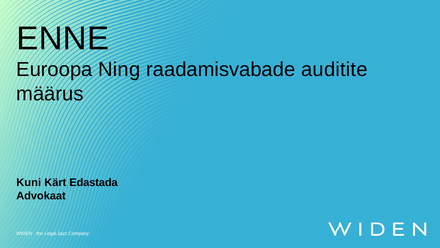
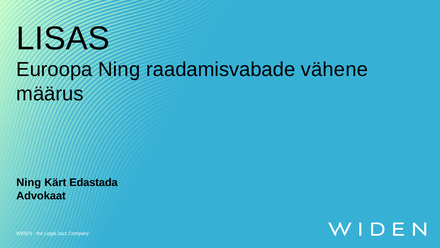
ENNE: ENNE -> LISAS
auditite: auditite -> vähene
Kuni at (29, 182): Kuni -> Ning
